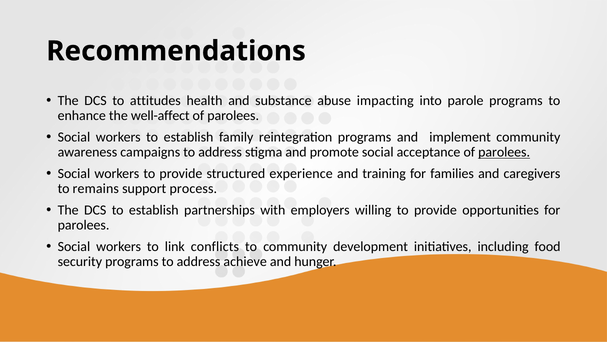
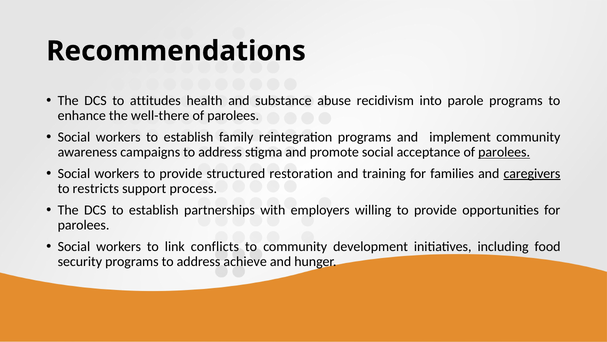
impacting: impacting -> recidivism
well-affect: well-affect -> well-there
experience: experience -> restoration
caregivers underline: none -> present
remains: remains -> restricts
